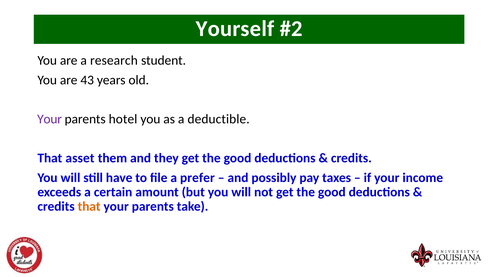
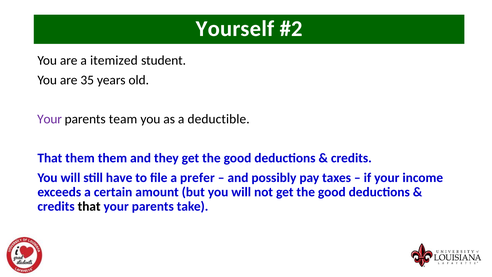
research: research -> itemized
43: 43 -> 35
hotel: hotel -> team
That asset: asset -> them
that at (89, 206) colour: orange -> black
